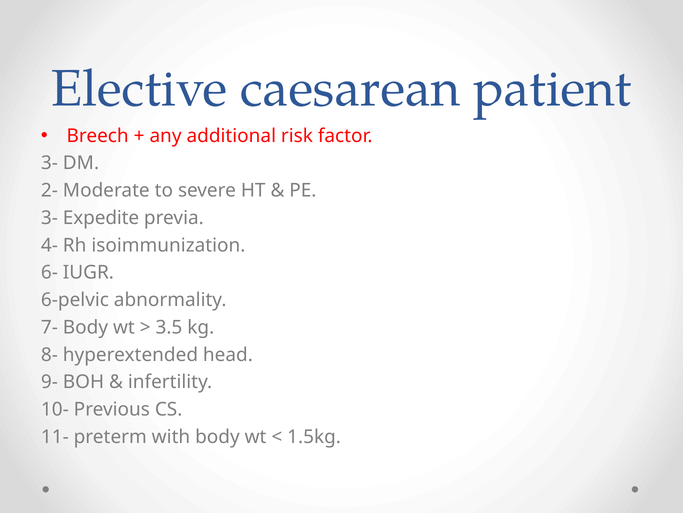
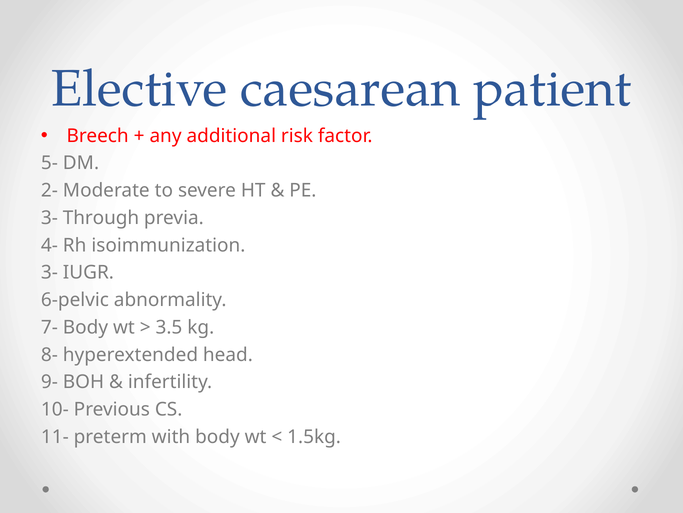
3- at (49, 163): 3- -> 5-
Expedite: Expedite -> Through
6- at (49, 272): 6- -> 3-
